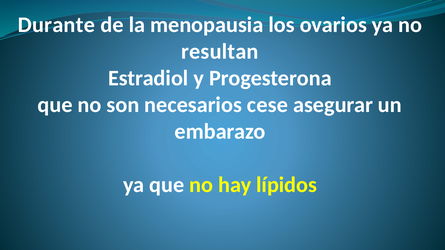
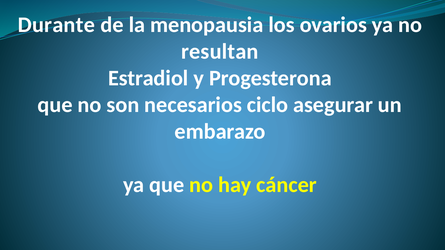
cese: cese -> ciclo
lípidos: lípidos -> cáncer
